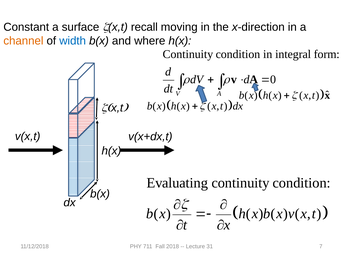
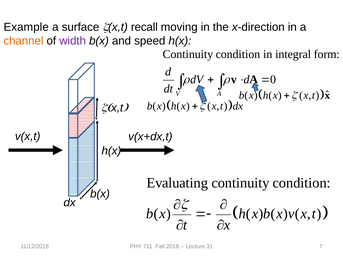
Constant: Constant -> Example
width colour: blue -> purple
where: where -> speed
